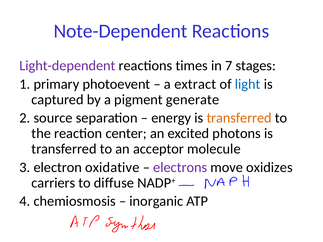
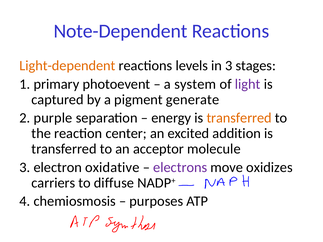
Light-dependent colour: purple -> orange
times: times -> levels
in 7: 7 -> 3
extract: extract -> system
light colour: blue -> purple
source: source -> purple
photons: photons -> addition
inorganic: inorganic -> purposes
